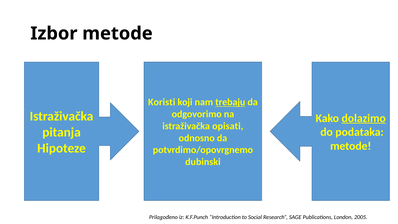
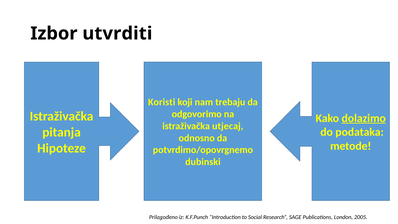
Izbor metode: metode -> utvrditi
trebaju underline: present -> none
opisati: opisati -> utjecaj
